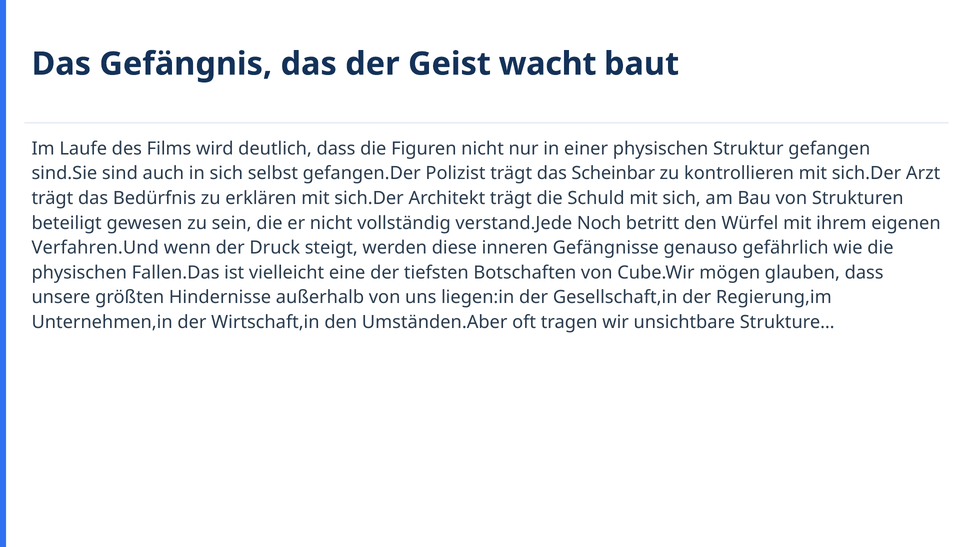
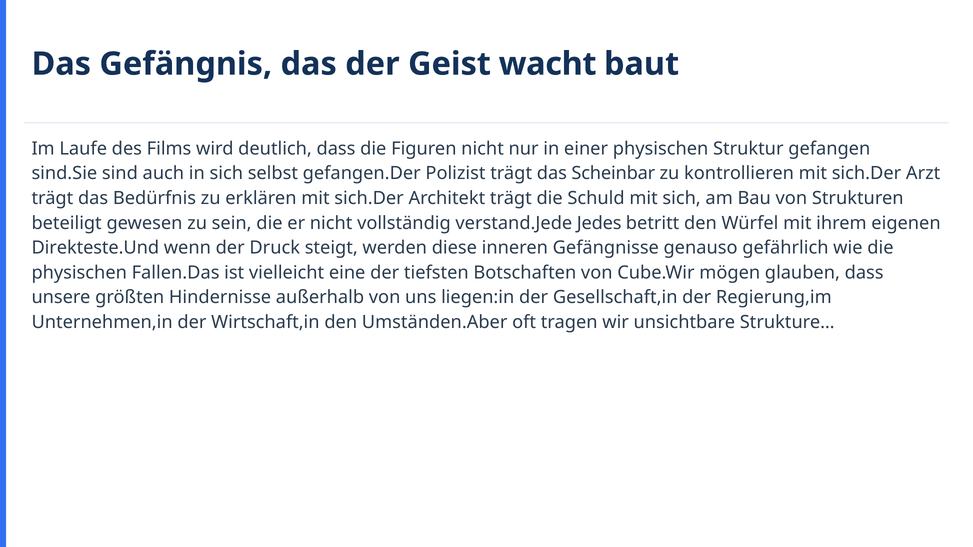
Noch: Noch -> Jedes
Verfahren.Und: Verfahren.Und -> Direkteste.Und
